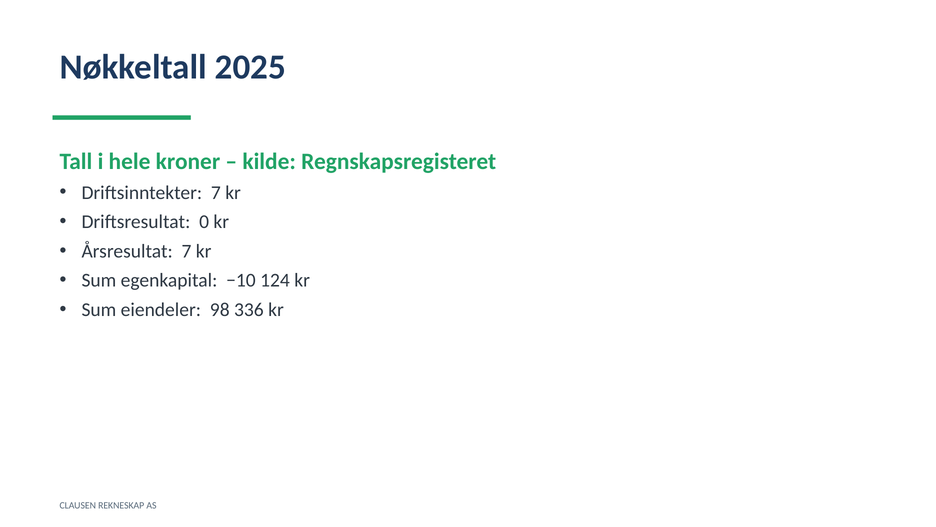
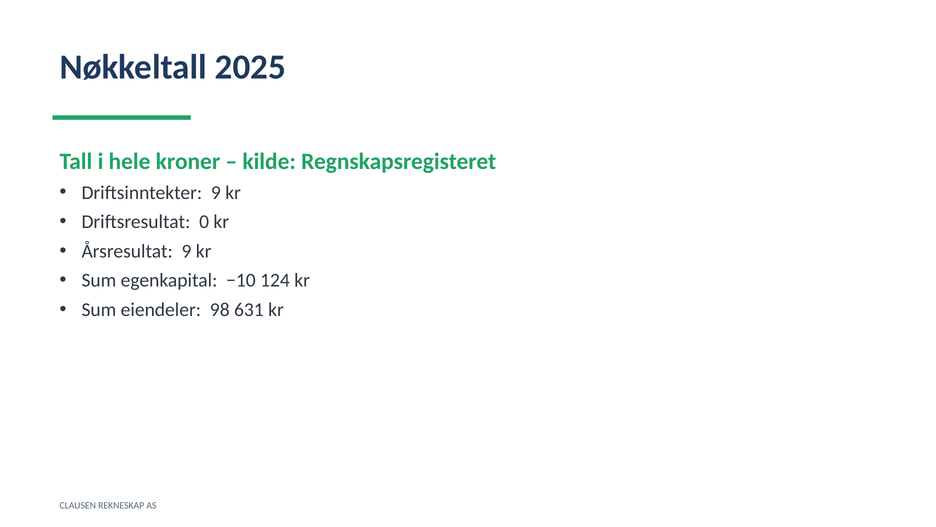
Driftsinntekter 7: 7 -> 9
Årsresultat 7: 7 -> 9
336: 336 -> 631
